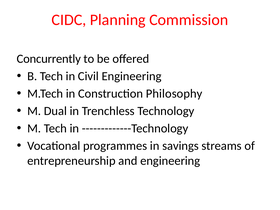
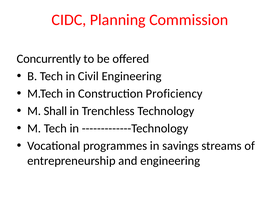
Philosophy: Philosophy -> Proficiency
Dual: Dual -> Shall
